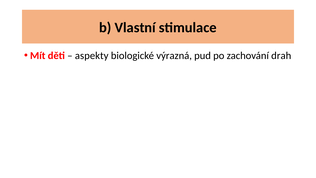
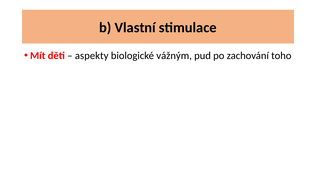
výrazná: výrazná -> vážným
drah: drah -> toho
